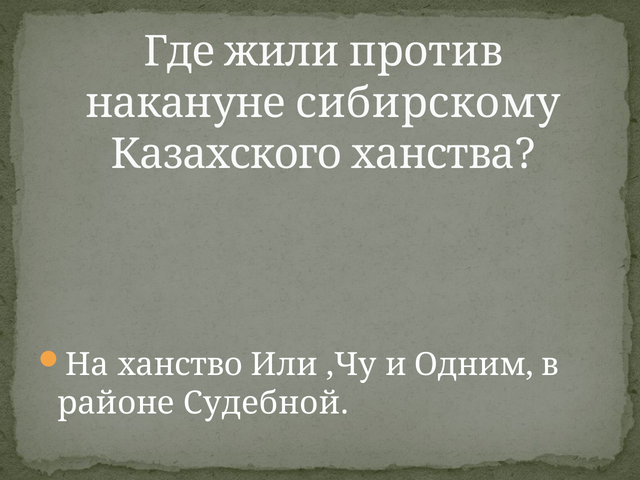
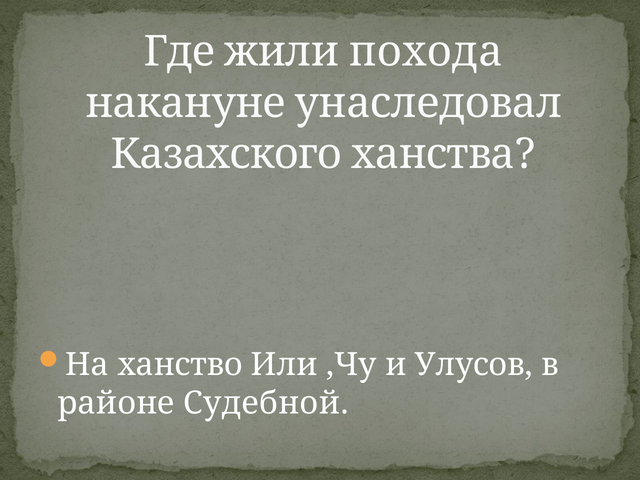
против: против -> похода
сибирскому: сибирскому -> унаследовал
Одним: Одним -> Улусов
